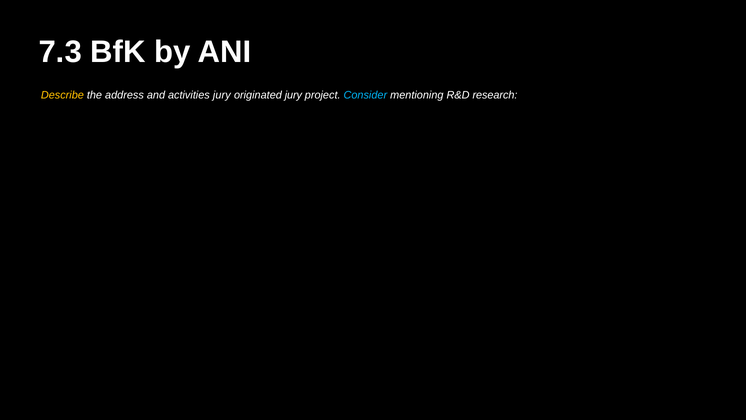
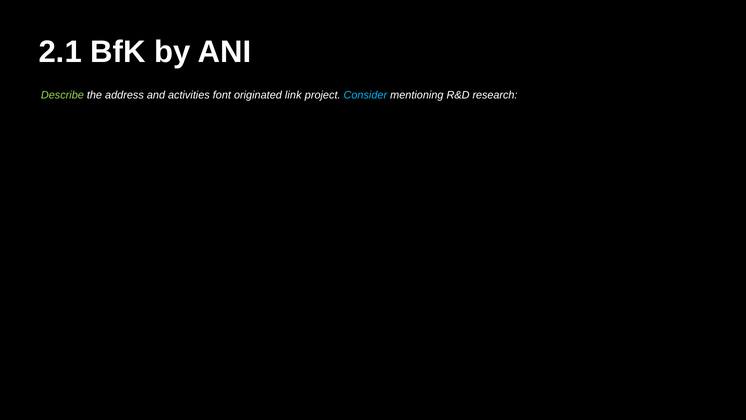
7.3: 7.3 -> 2.1
Describe colour: yellow -> light green
activities jury: jury -> font
originated jury: jury -> link
